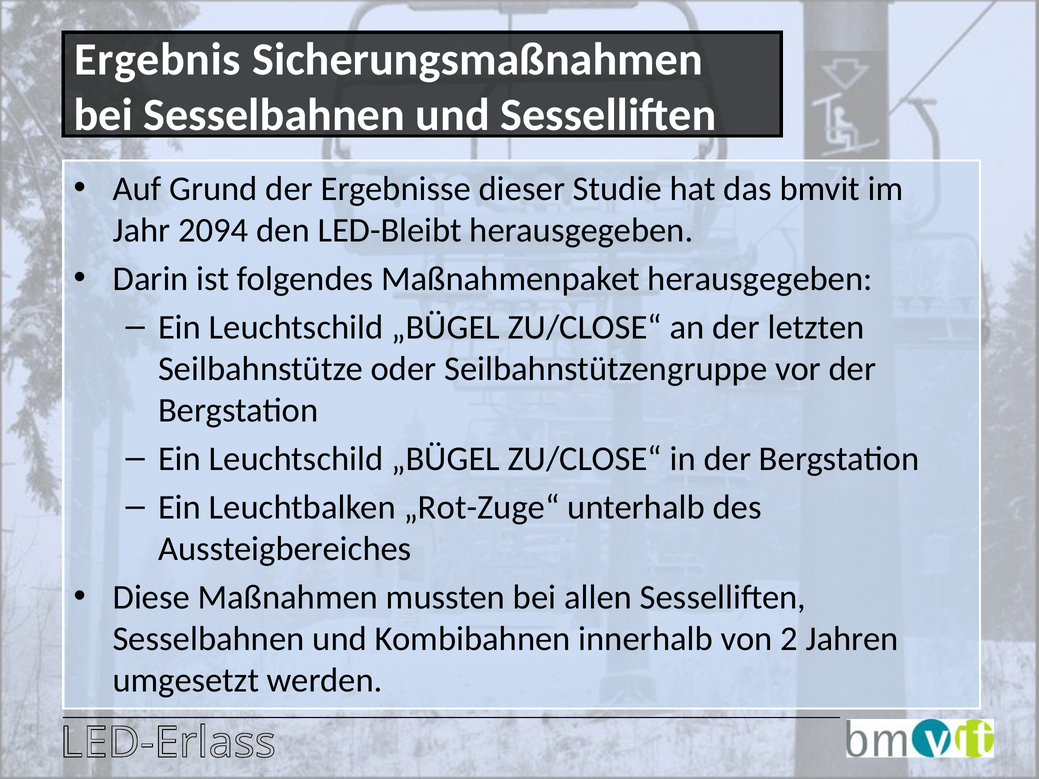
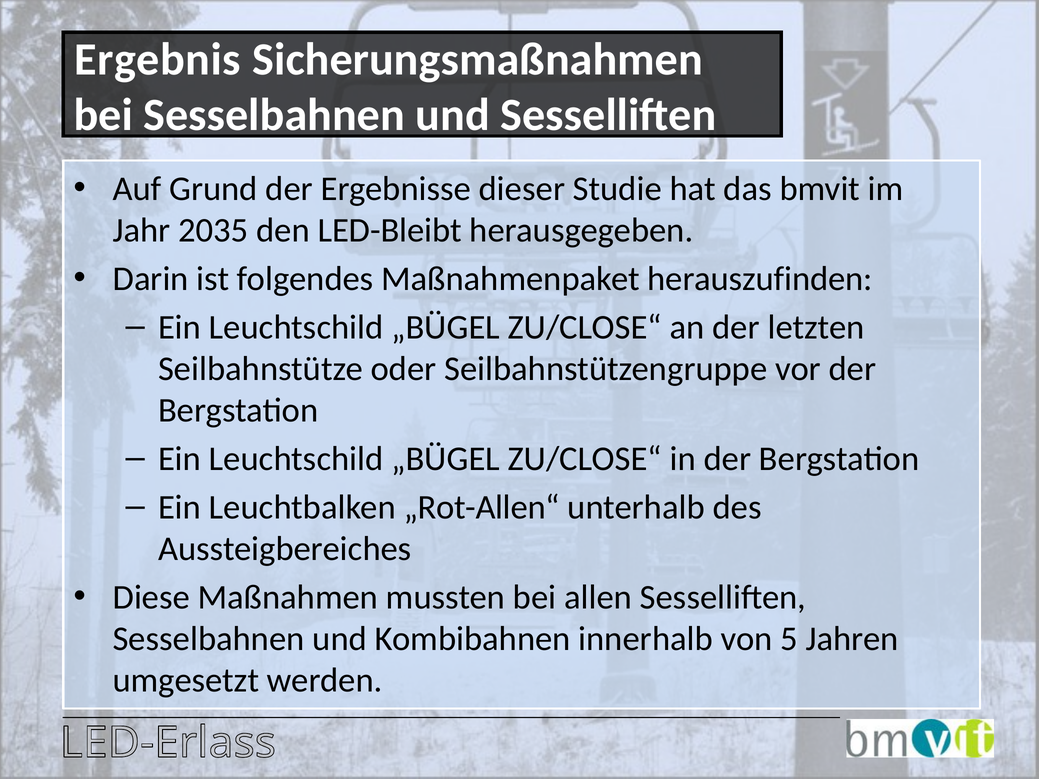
2094: 2094 -> 2035
Maßnahmenpaket herausgegeben: herausgegeben -> herauszufinden
„Rot-Zuge“: „Rot-Zuge“ -> „Rot-Allen“
2: 2 -> 5
